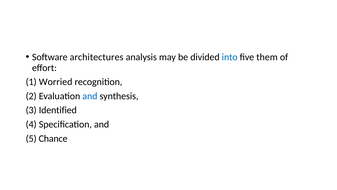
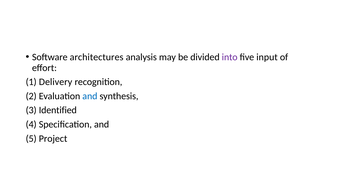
into colour: blue -> purple
them: them -> input
Worried: Worried -> Delivery
Chance: Chance -> Project
